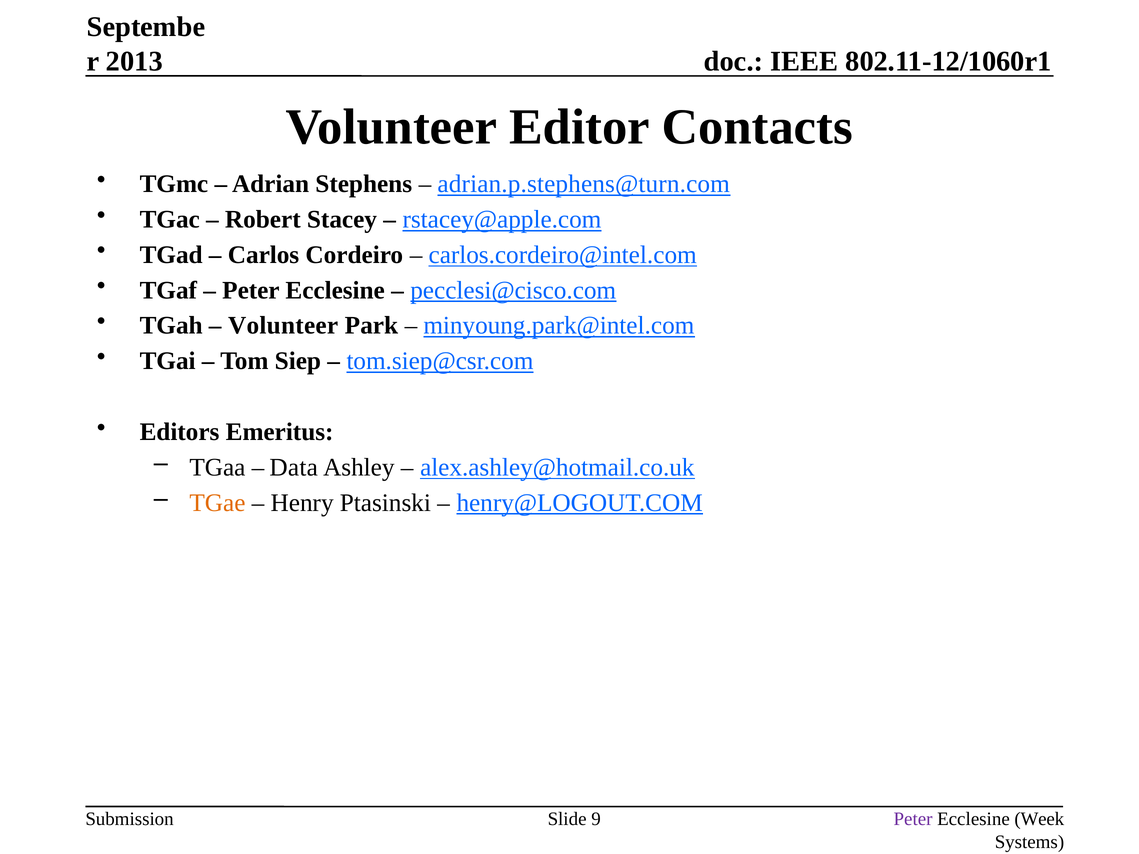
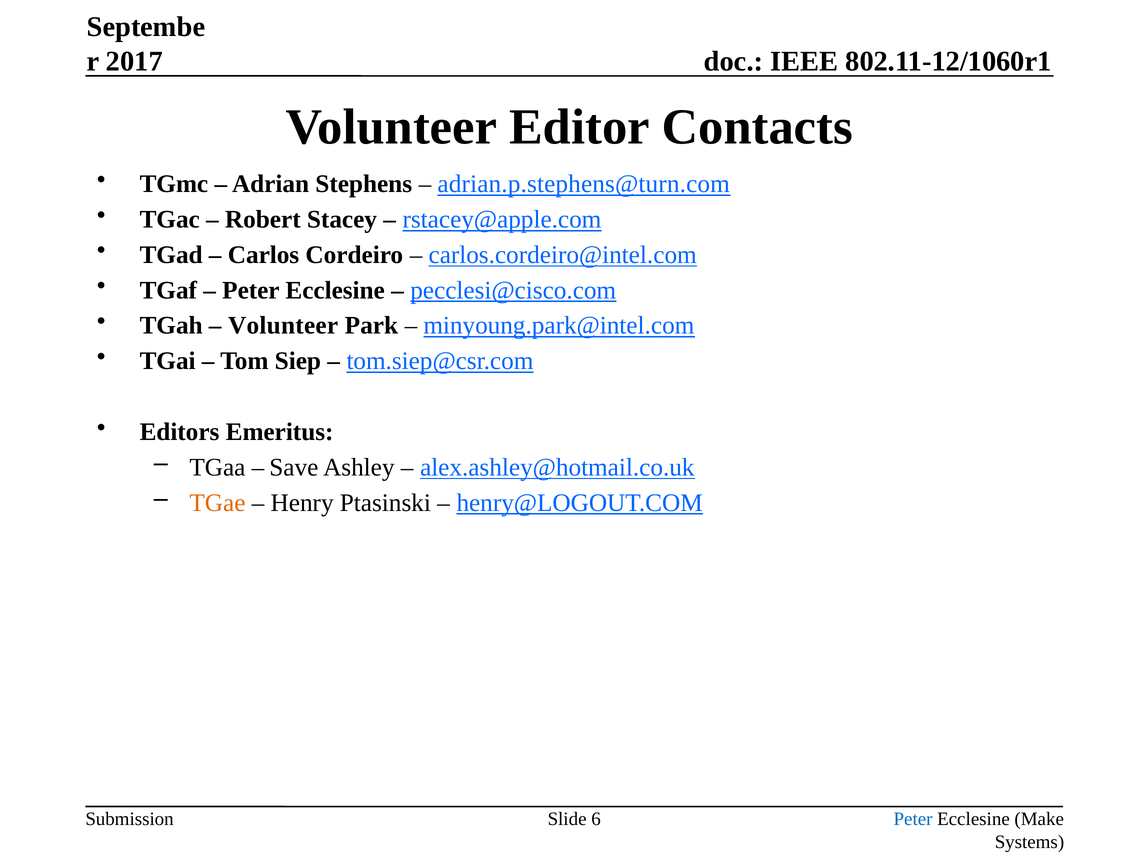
2013: 2013 -> 2017
Data: Data -> Save
9: 9 -> 6
Peter at (913, 819) colour: purple -> blue
Week: Week -> Make
